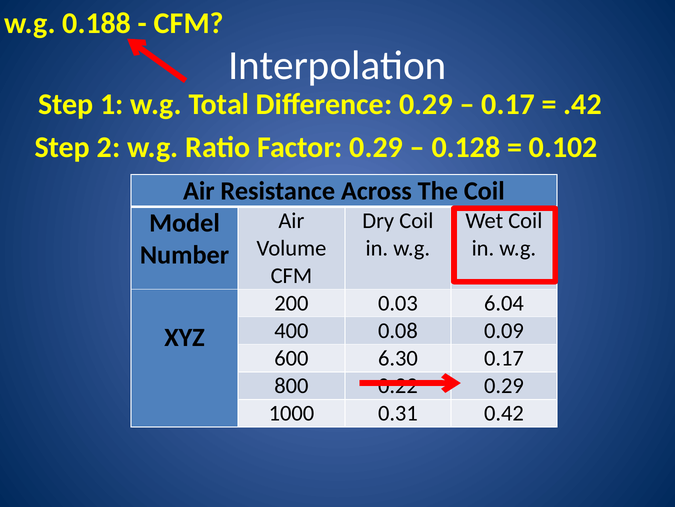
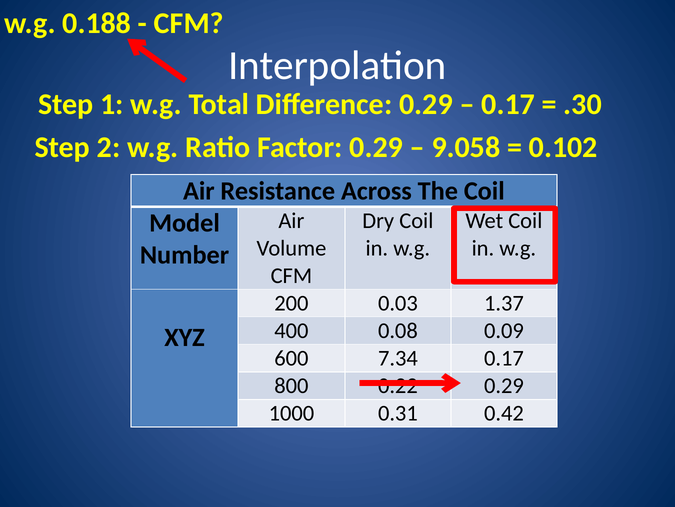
.42: .42 -> .30
0.128: 0.128 -> 9.058
6.04: 6.04 -> 1.37
6.30: 6.30 -> 7.34
